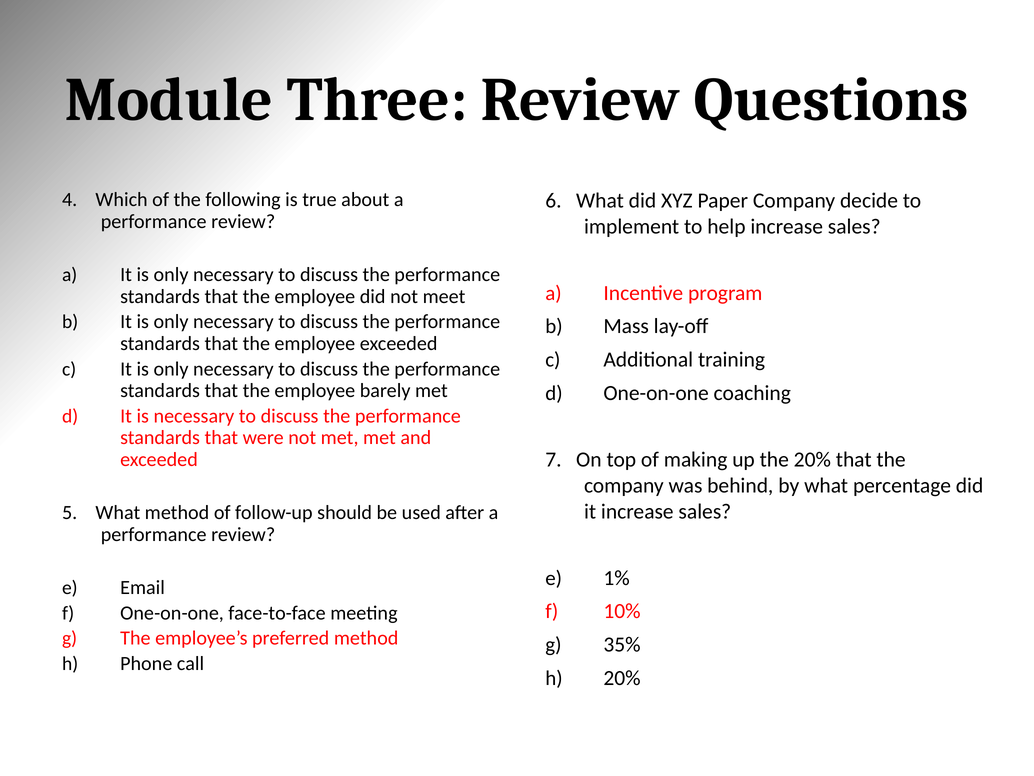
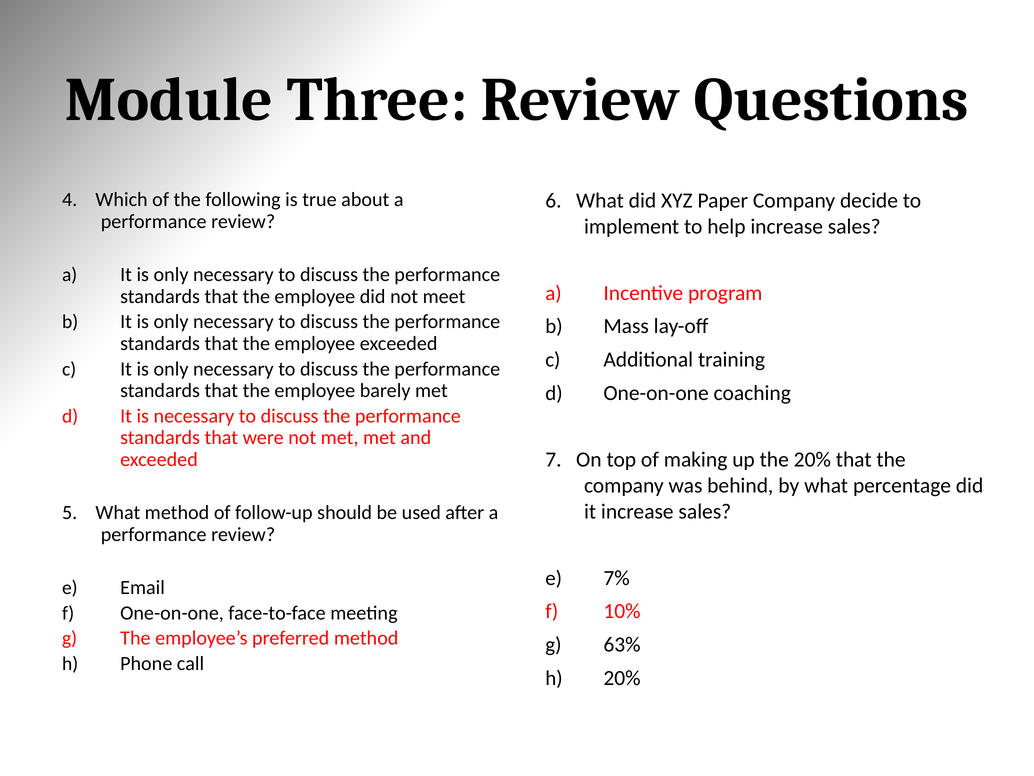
1%: 1% -> 7%
35%: 35% -> 63%
